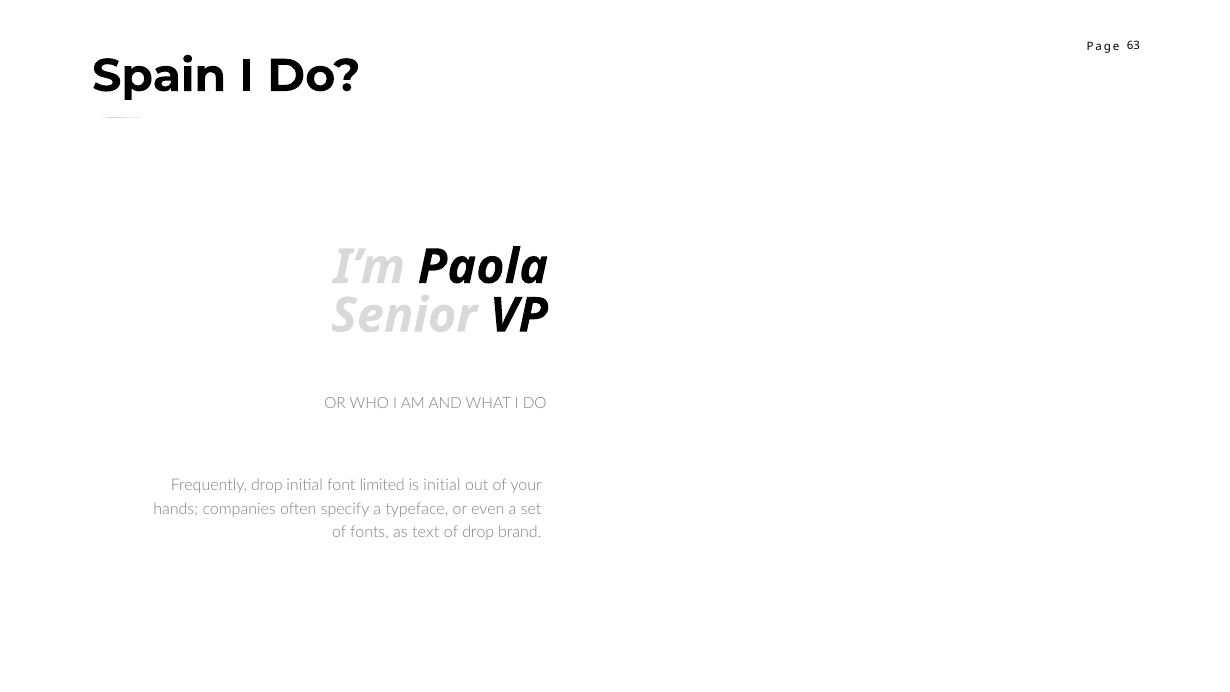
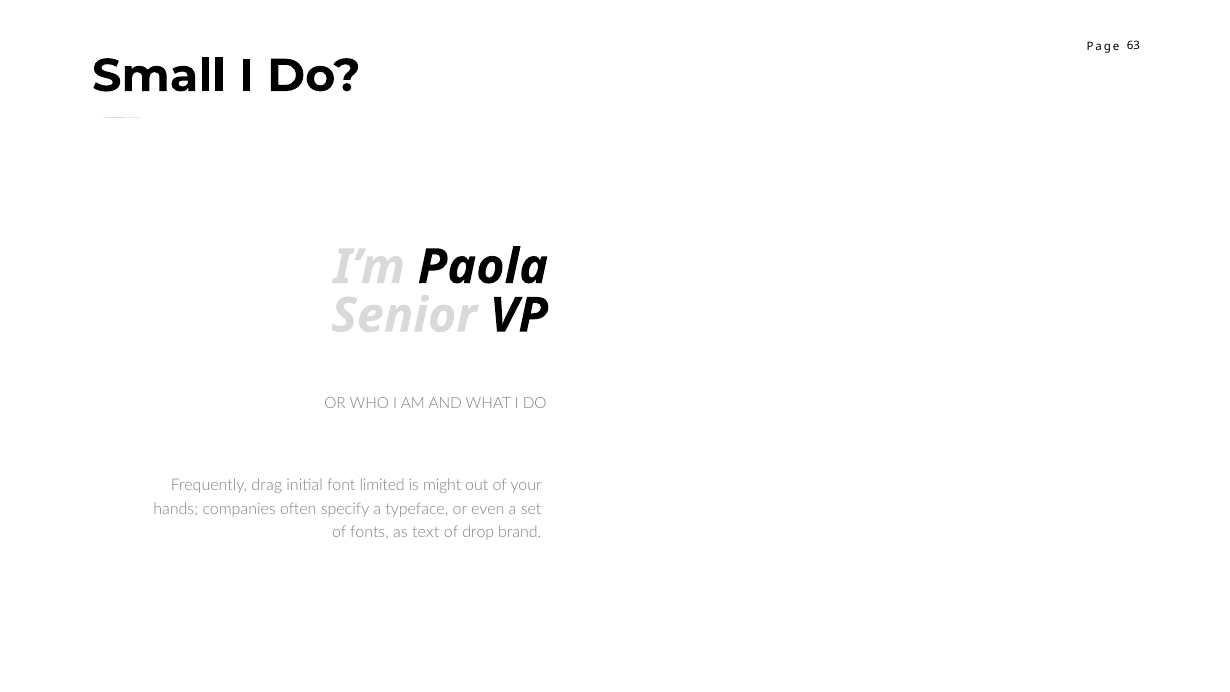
Spain: Spain -> Small
Frequently drop: drop -> drag
is initial: initial -> might
